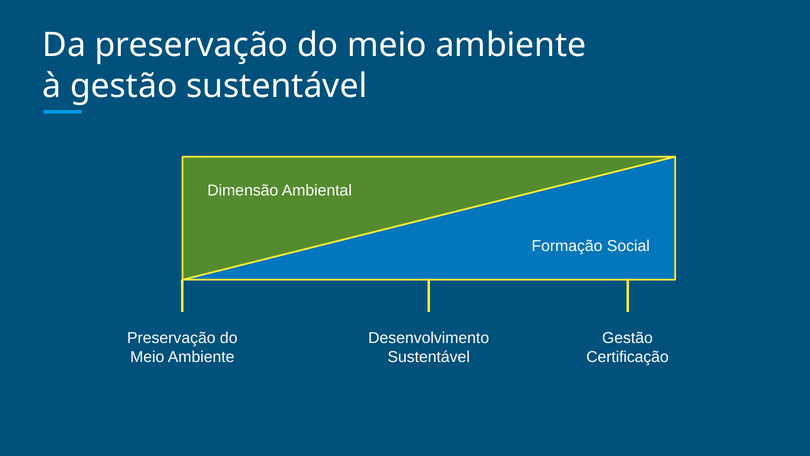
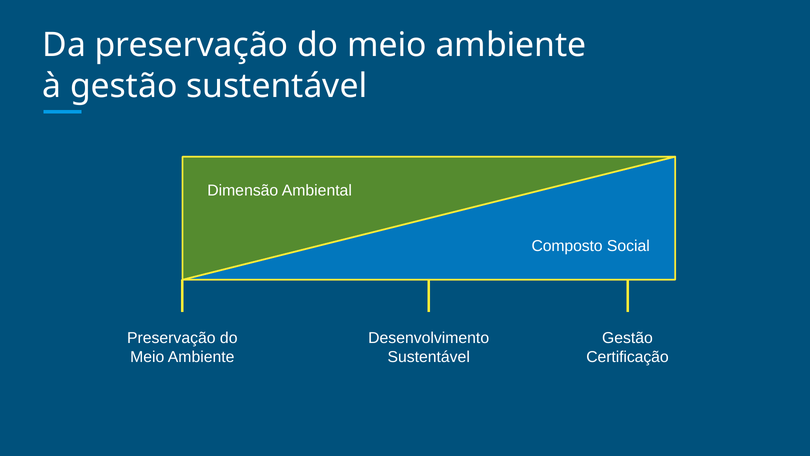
Formação: Formação -> Composto
